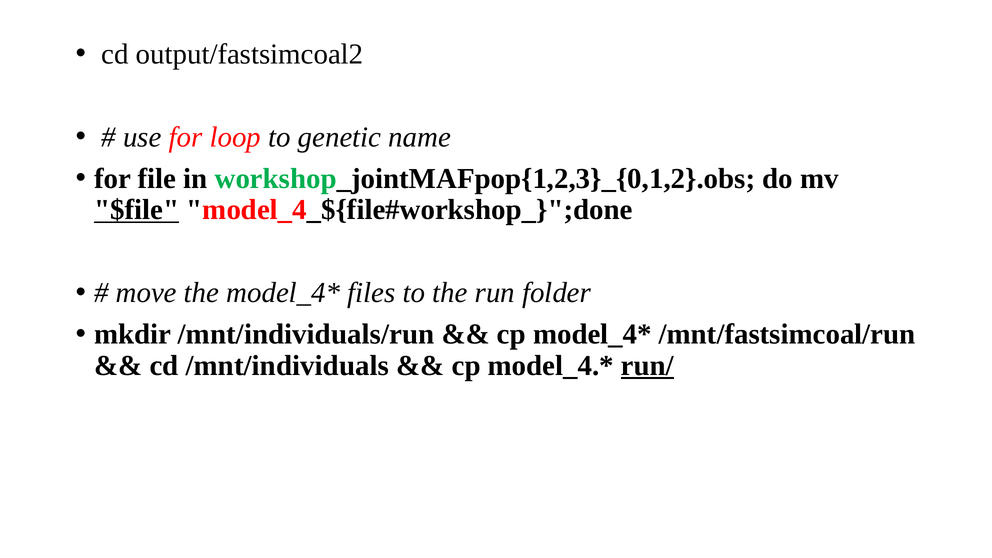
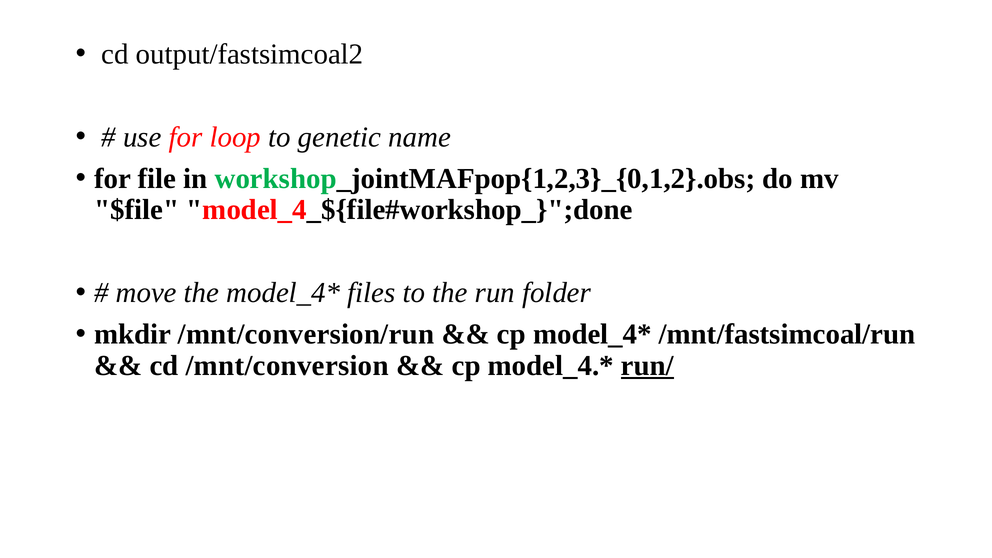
$file underline: present -> none
/mnt/individuals/run: /mnt/individuals/run -> /mnt/conversion/run
/mnt/individuals: /mnt/individuals -> /mnt/conversion
